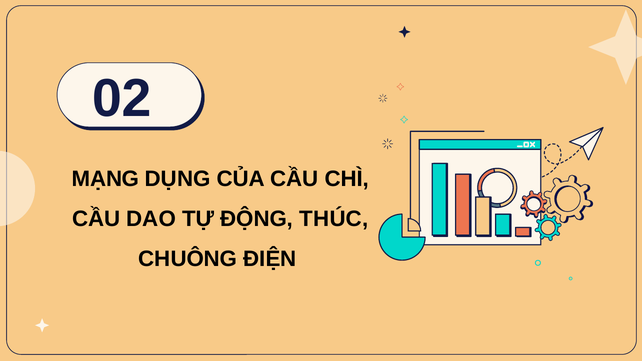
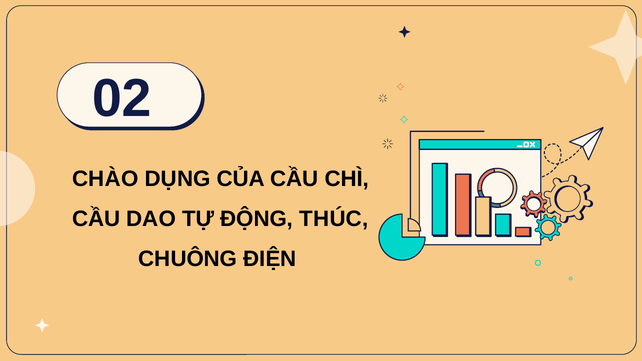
MẠNG: MẠNG -> CHÀO
